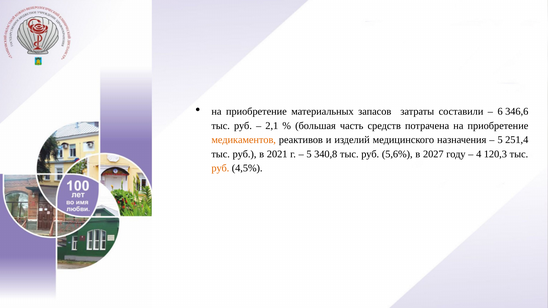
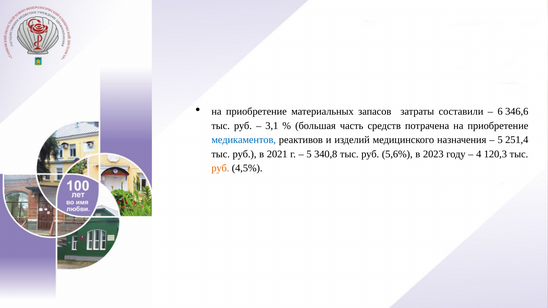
2,1: 2,1 -> 3,1
медикаментов colour: orange -> blue
2027: 2027 -> 2023
